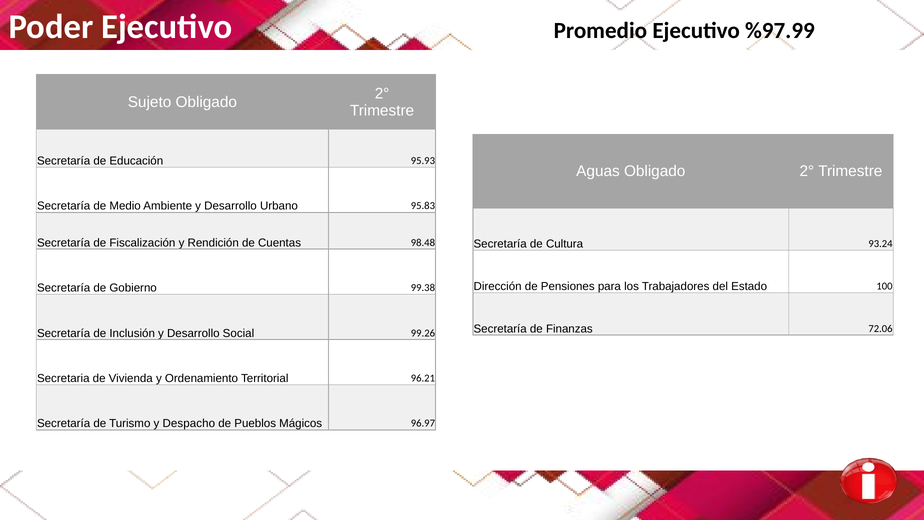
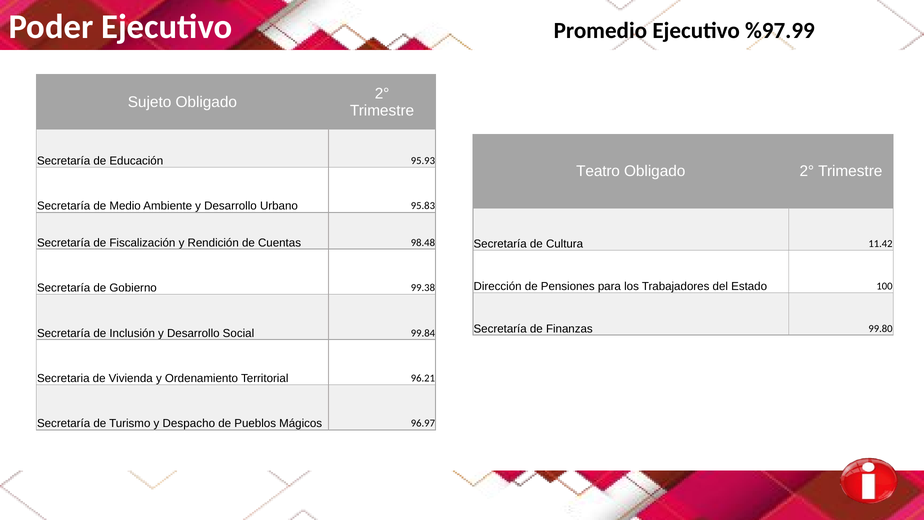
Aguas: Aguas -> Teatro
93.24: 93.24 -> 11.42
72.06: 72.06 -> 99.80
99.26: 99.26 -> 99.84
